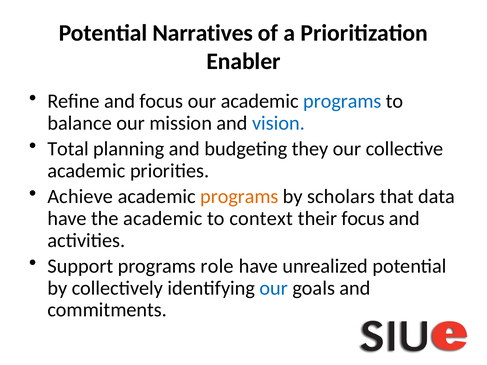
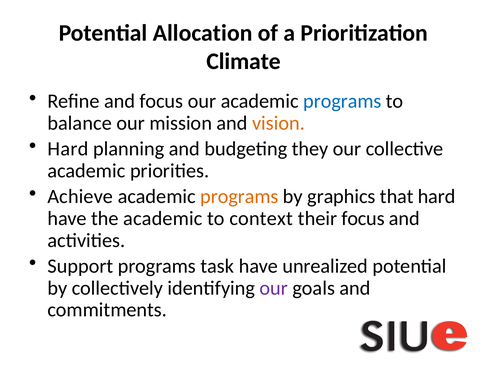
Narratives: Narratives -> Allocation
Enabler: Enabler -> Climate
vision colour: blue -> orange
Total at (68, 149): Total -> Hard
scholars: scholars -> graphics
that data: data -> hard
role: role -> task
our at (274, 288) colour: blue -> purple
